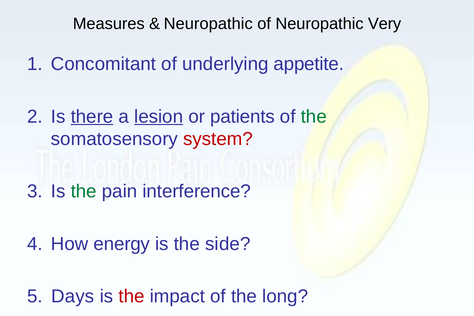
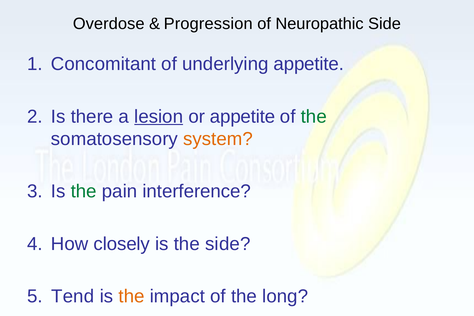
Measures: Measures -> Overdose
Neuropathic at (208, 24): Neuropathic -> Progression
Neuropathic Very: Very -> Side
there underline: present -> none
or patients: patients -> appetite
system colour: red -> orange
energy: energy -> closely
Days: Days -> Tend
the at (132, 296) colour: red -> orange
